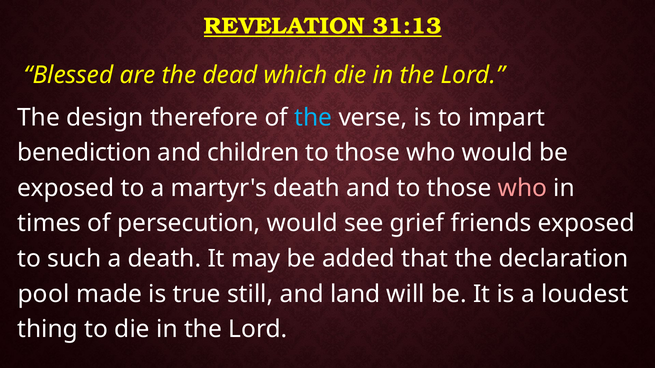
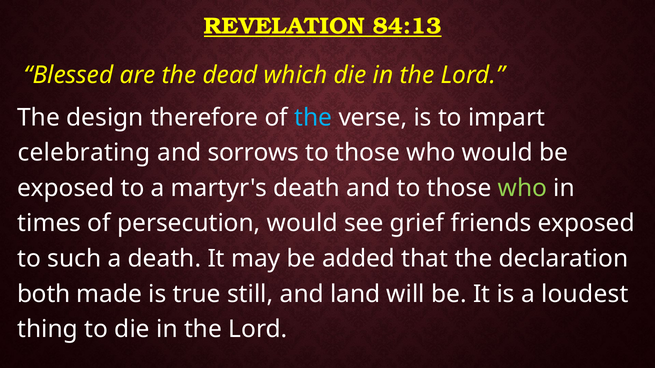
31:13: 31:13 -> 84:13
benediction: benediction -> celebrating
children: children -> sorrows
who at (522, 188) colour: pink -> light green
pool: pool -> both
